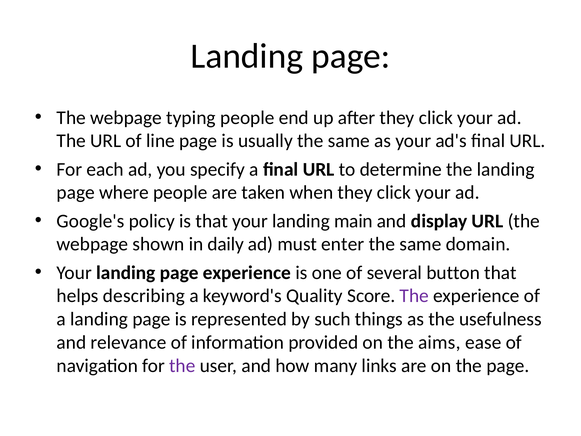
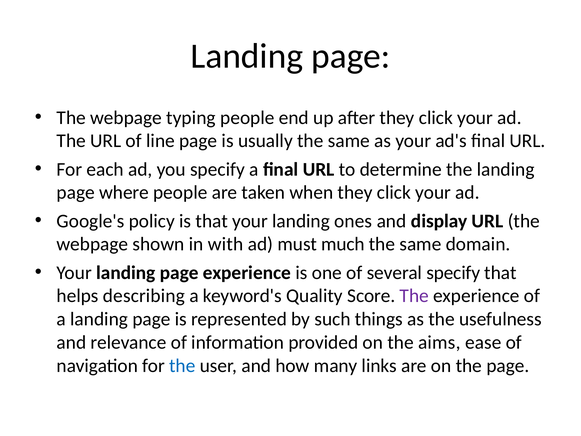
main: main -> ones
daily: daily -> with
enter: enter -> much
several button: button -> specify
the at (182, 365) colour: purple -> blue
